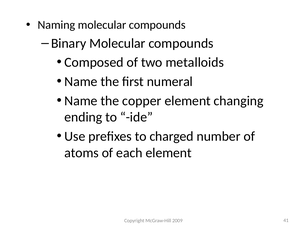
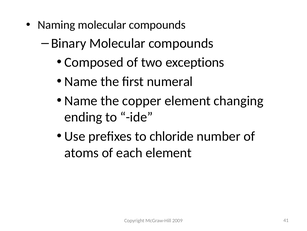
metalloids: metalloids -> exceptions
charged: charged -> chloride
